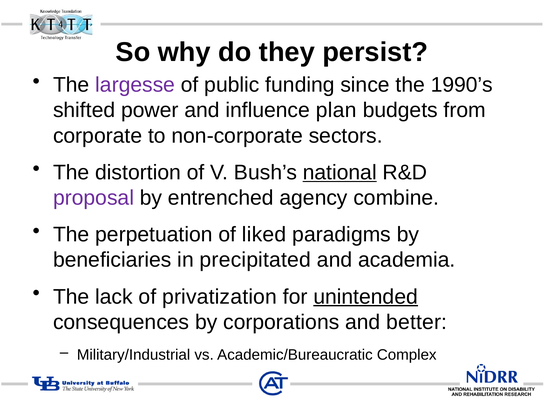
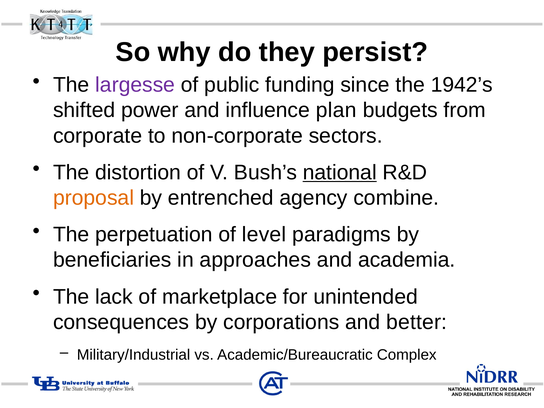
1990’s: 1990’s -> 1942’s
proposal colour: purple -> orange
liked: liked -> level
precipitated: precipitated -> approaches
privatization: privatization -> marketplace
unintended underline: present -> none
